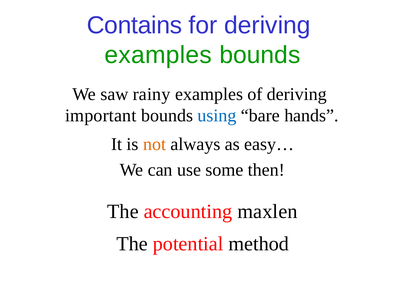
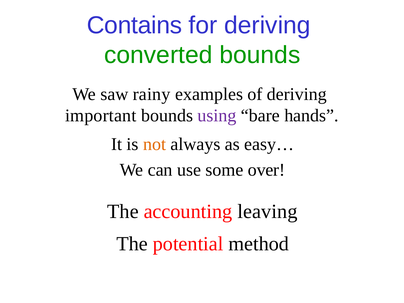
examples at (158, 55): examples -> converted
using colour: blue -> purple
then: then -> over
maxlen: maxlen -> leaving
